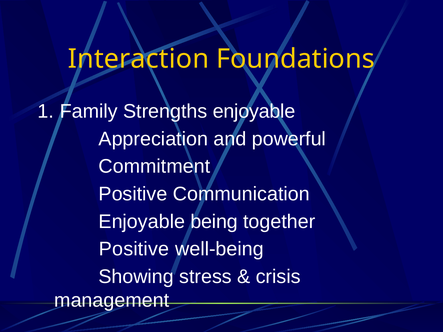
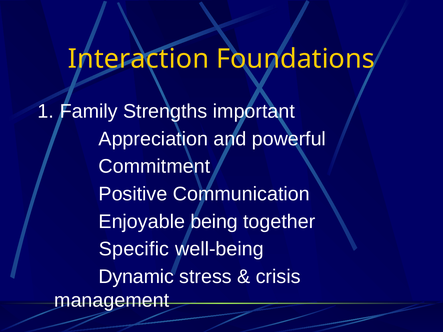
Strengths enjoyable: enjoyable -> important
Positive at (134, 249): Positive -> Specific
Showing: Showing -> Dynamic
